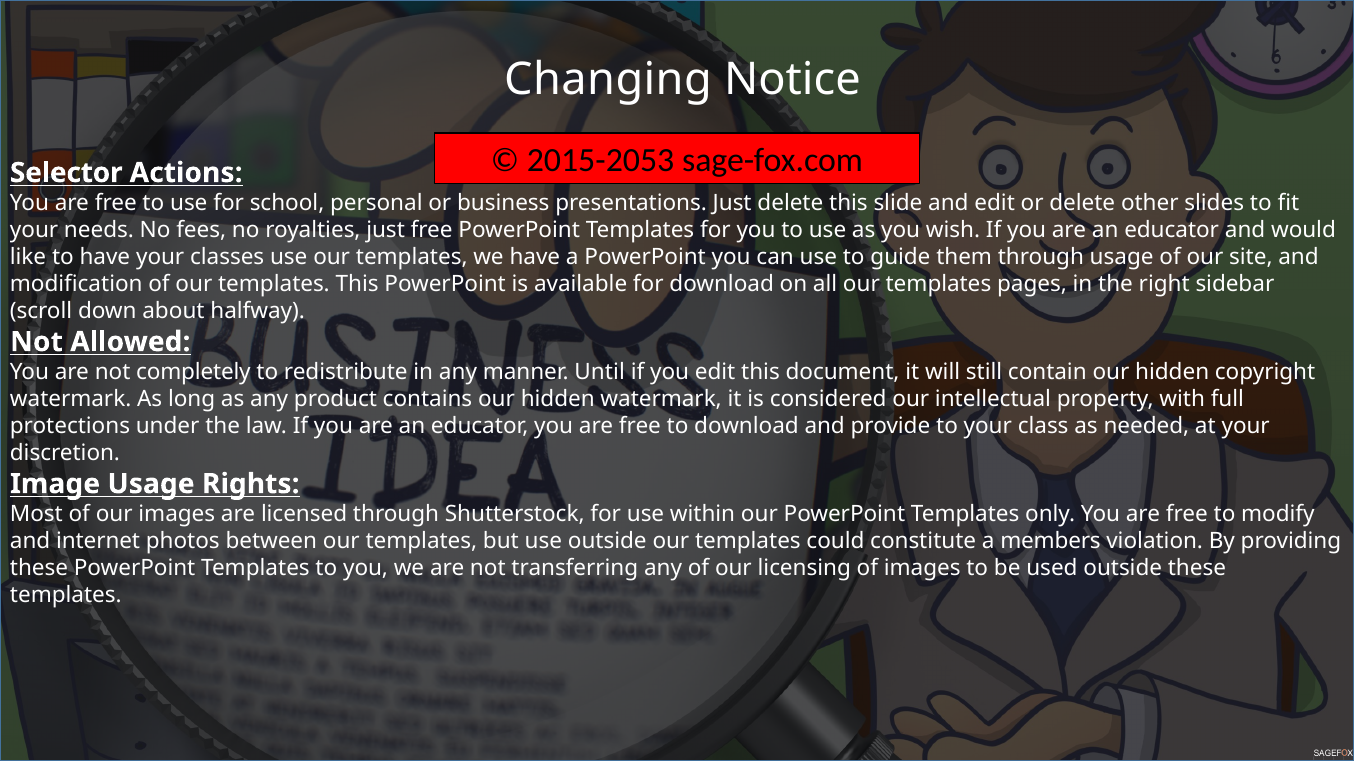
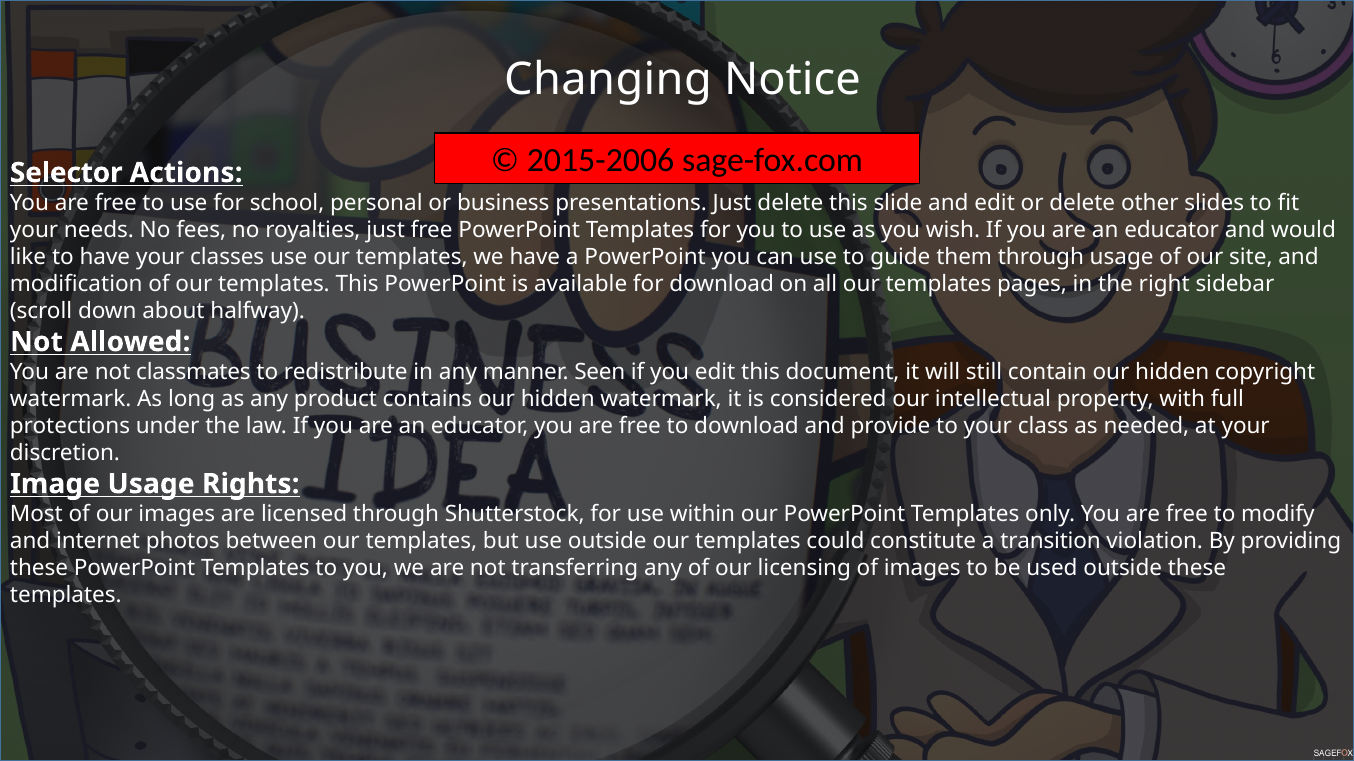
2015-2053: 2015-2053 -> 2015-2006
completely: completely -> classmates
Until: Until -> Seen
members: members -> transition
